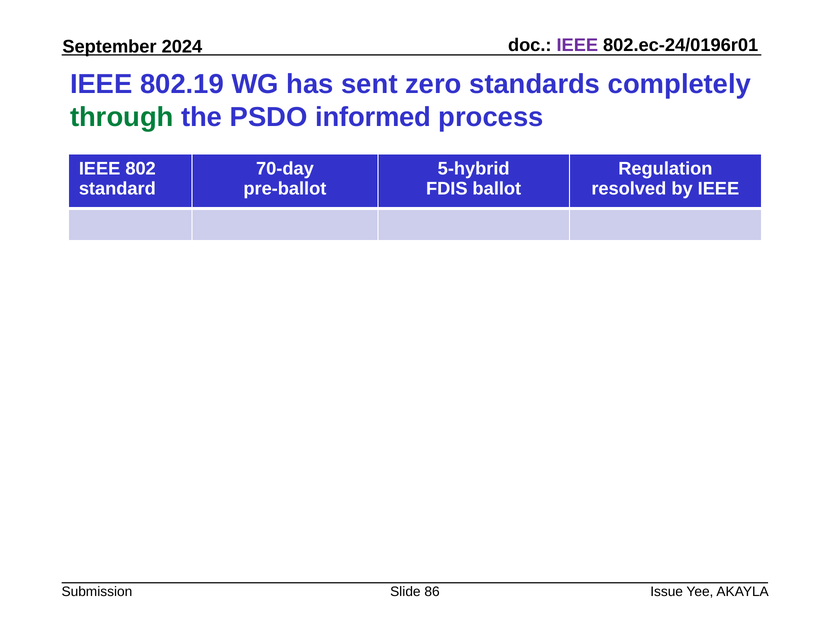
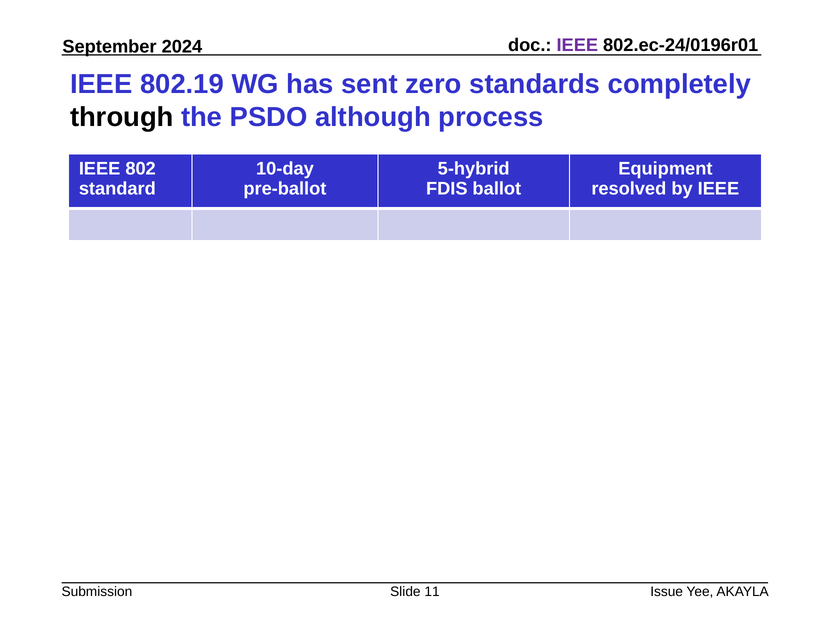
through colour: green -> black
informed: informed -> although
70-day: 70-day -> 10-day
Regulation: Regulation -> Equipment
86: 86 -> 11
